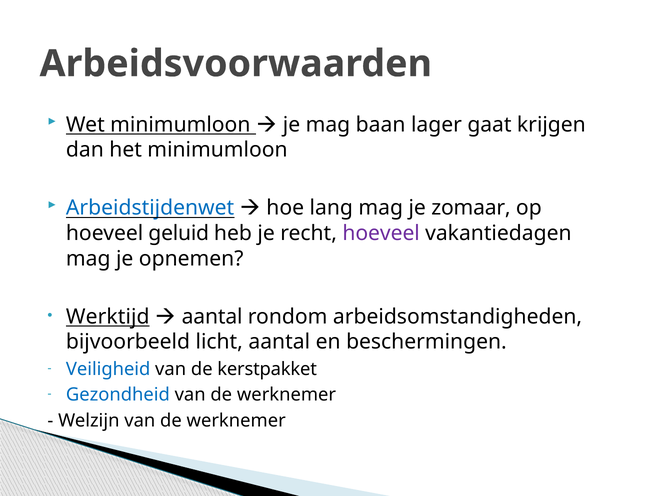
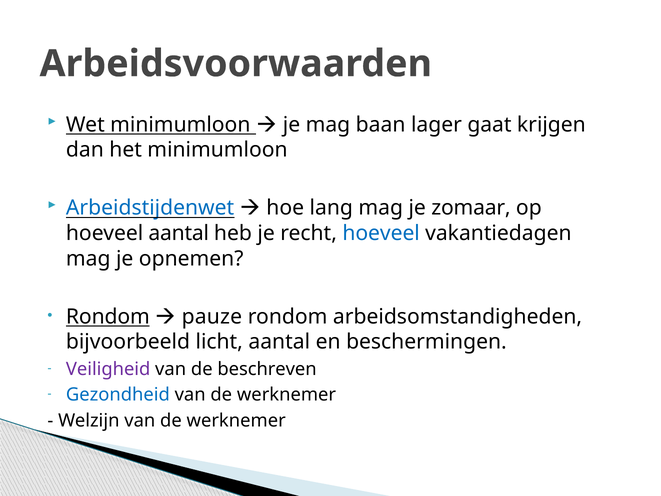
hoeveel geluid: geluid -> aantal
hoeveel at (381, 233) colour: purple -> blue
Werktijd at (108, 316): Werktijd -> Rondom
aantal at (212, 316): aantal -> pauze
Veiligheid colour: blue -> purple
kerstpakket: kerstpakket -> beschreven
